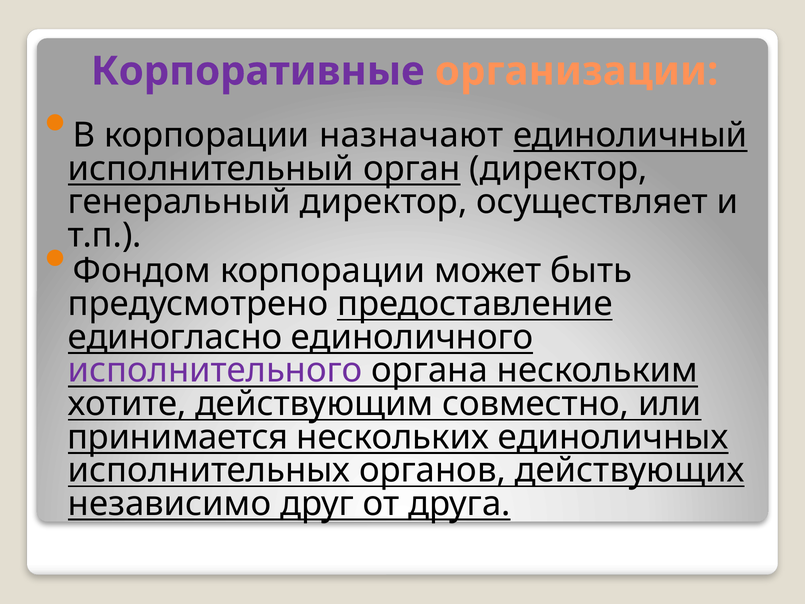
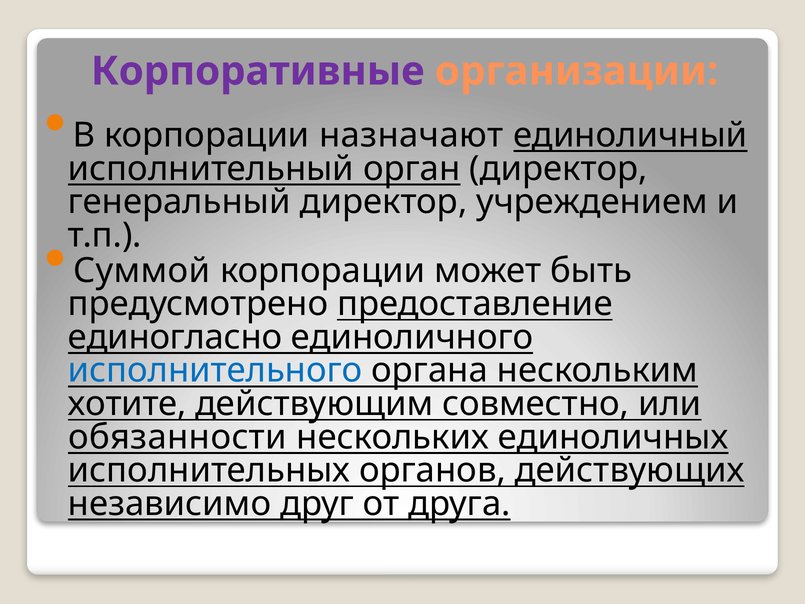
осуществляет: осуществляет -> учреждением
Фондом: Фондом -> Суммой
исполнительного colour: purple -> blue
принимается: принимается -> обязанности
